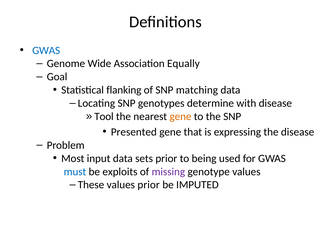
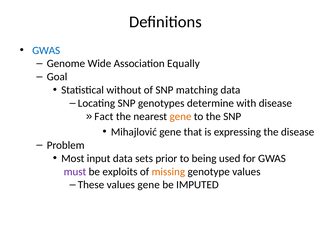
flanking: flanking -> without
Tool: Tool -> Fact
Presented: Presented -> Mihajlović
must colour: blue -> purple
missing colour: purple -> orange
values prior: prior -> gene
